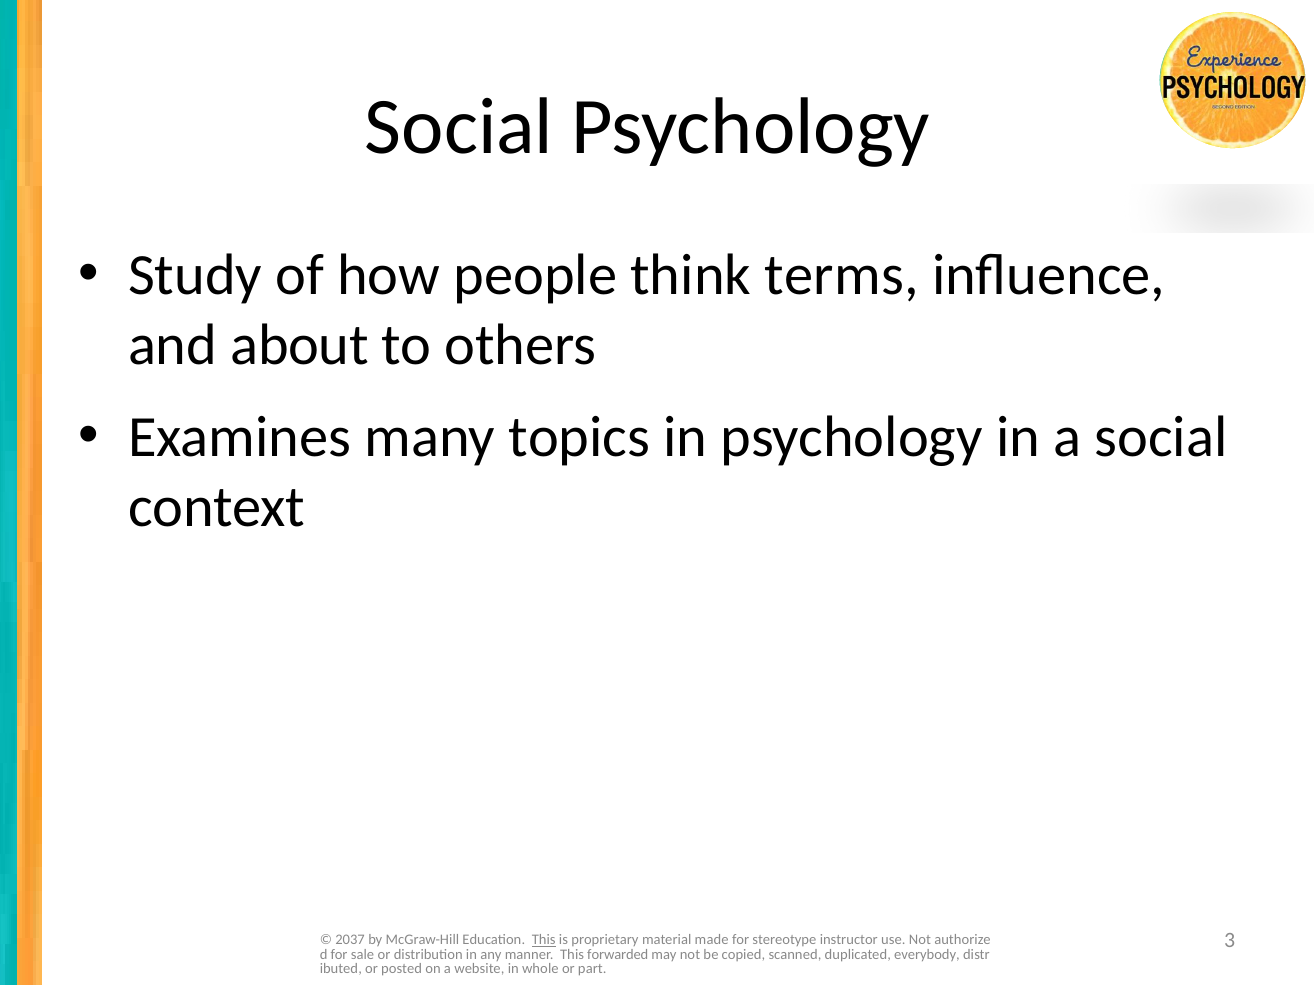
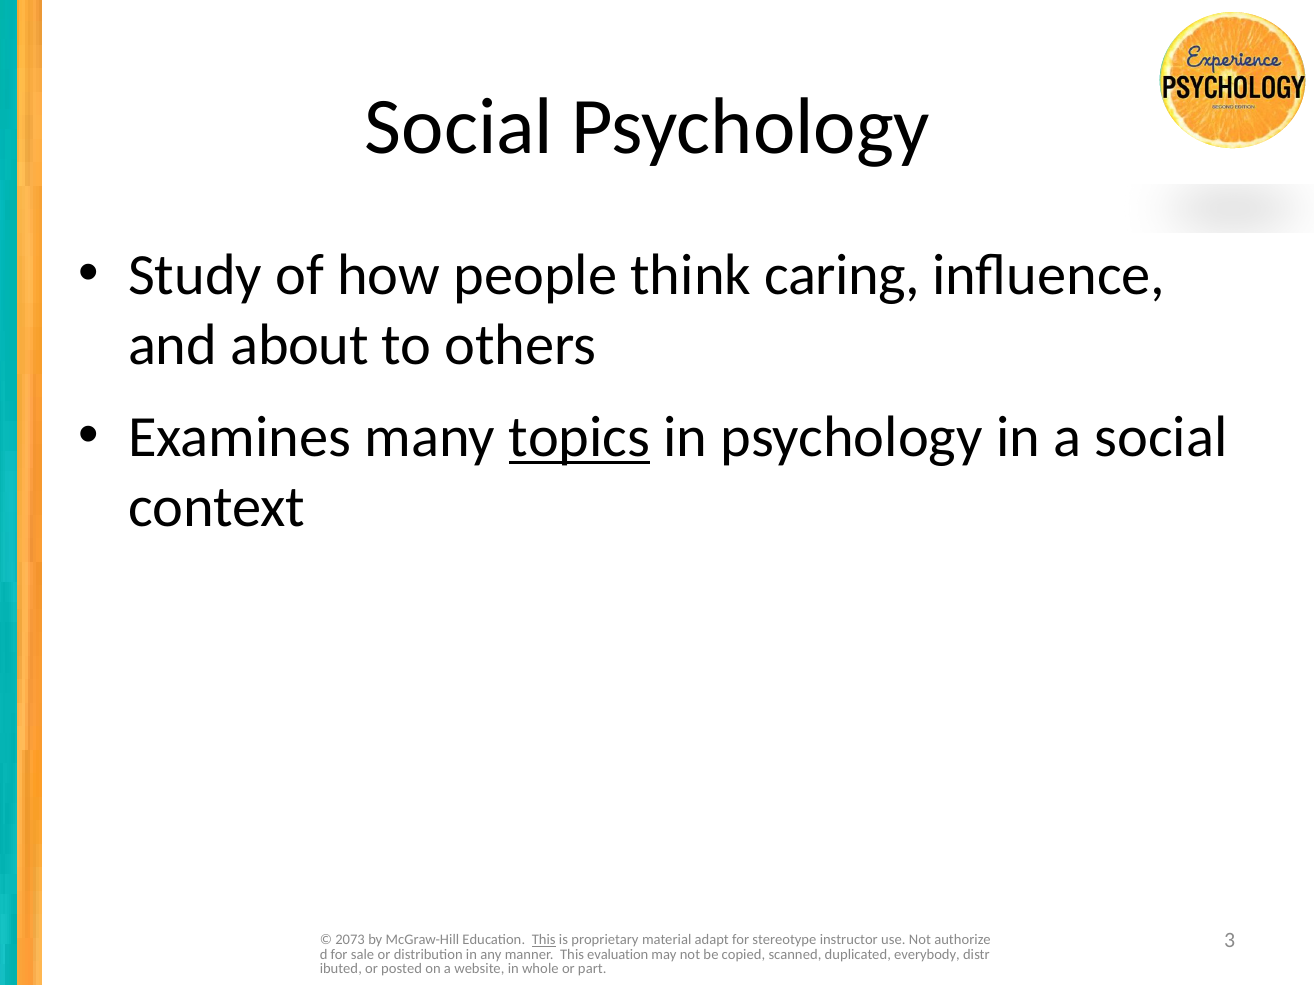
terms: terms -> caring
topics underline: none -> present
2037: 2037 -> 2073
made: made -> adapt
forwarded: forwarded -> evaluation
